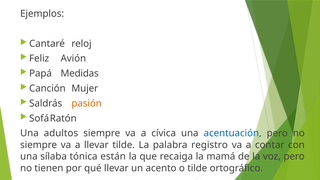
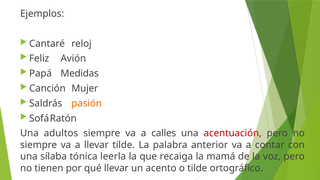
cívica: cívica -> calles
acentuación colour: blue -> red
registro: registro -> anterior
están: están -> leerla
